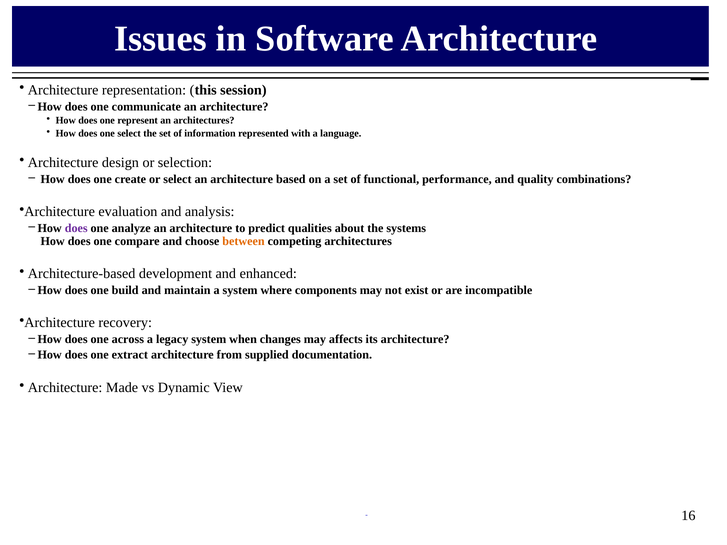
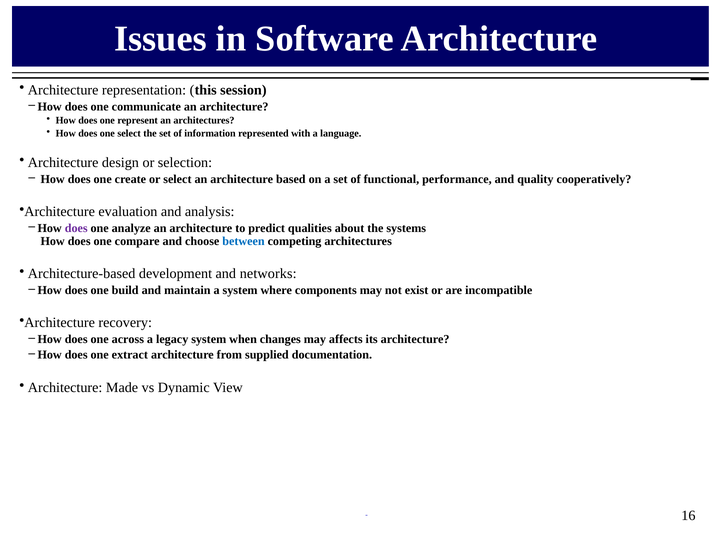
combinations: combinations -> cooperatively
between colour: orange -> blue
enhanced: enhanced -> networks
